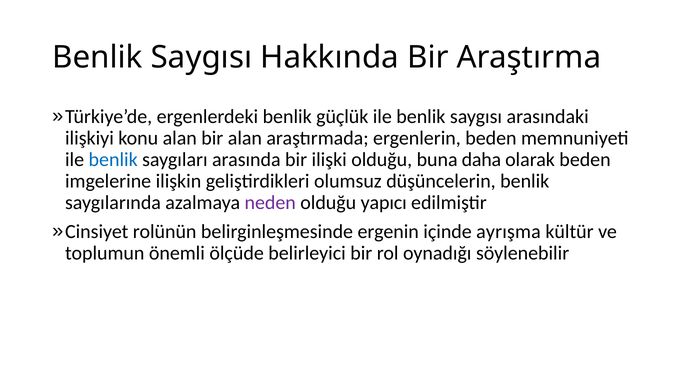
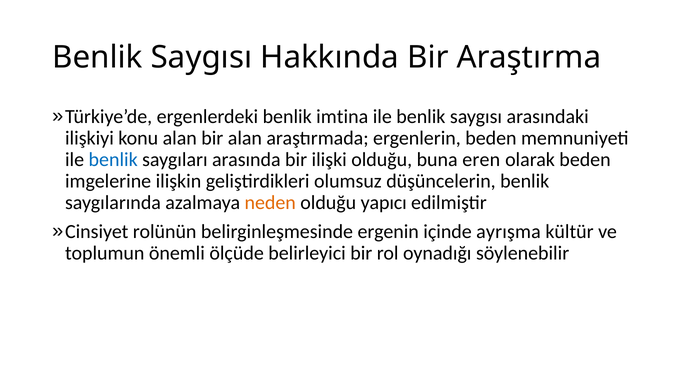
güçlük: güçlük -> imtina
daha: daha -> eren
neden colour: purple -> orange
